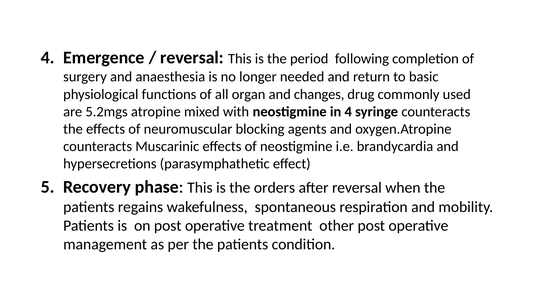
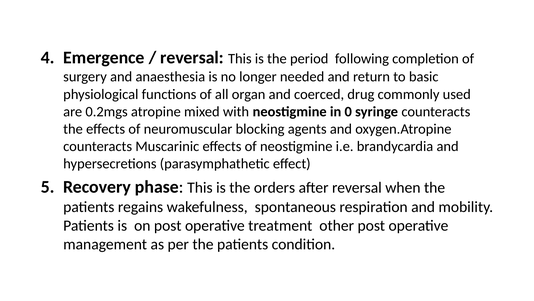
changes: changes -> coerced
5.2mgs: 5.2mgs -> 0.2mgs
in 4: 4 -> 0
